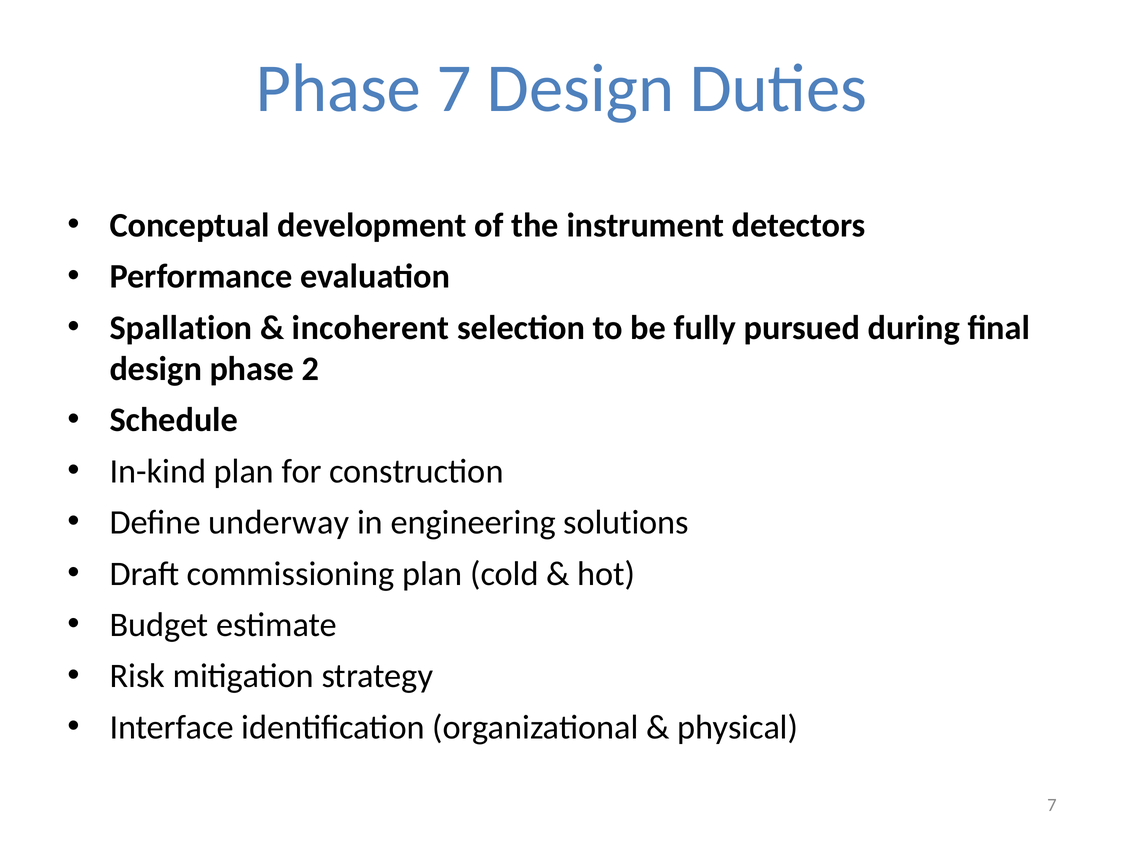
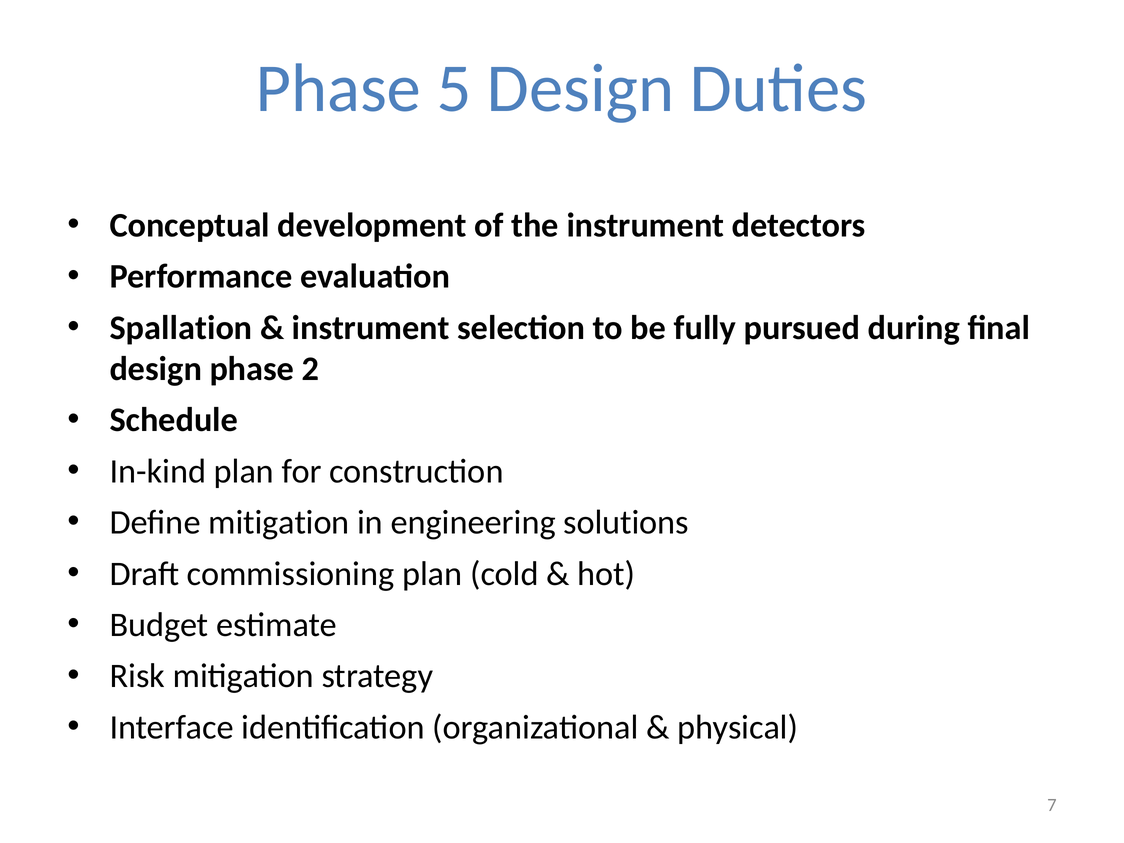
Phase 7: 7 -> 5
incoherent at (371, 328): incoherent -> instrument
Define underway: underway -> mitigation
